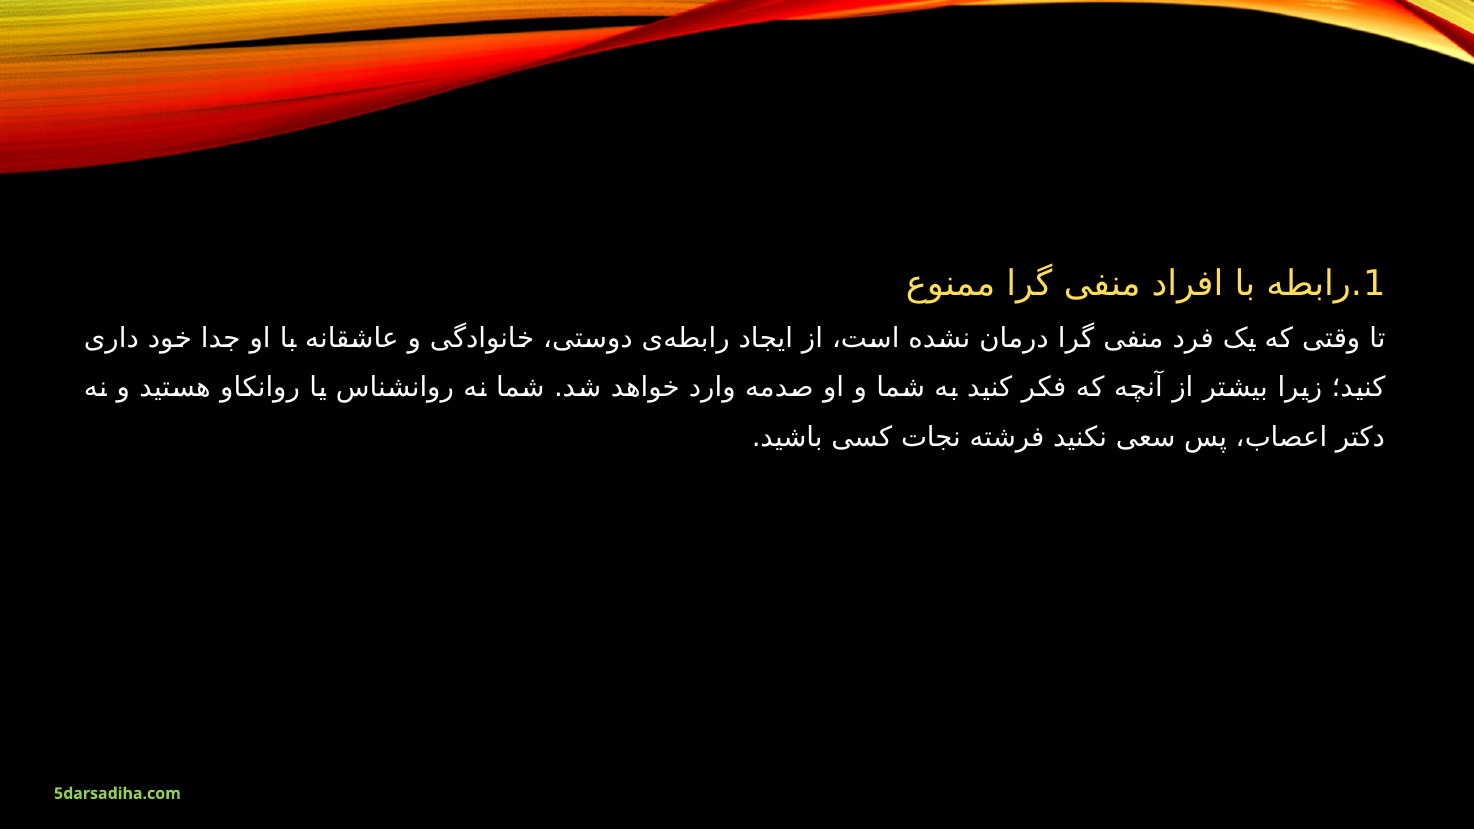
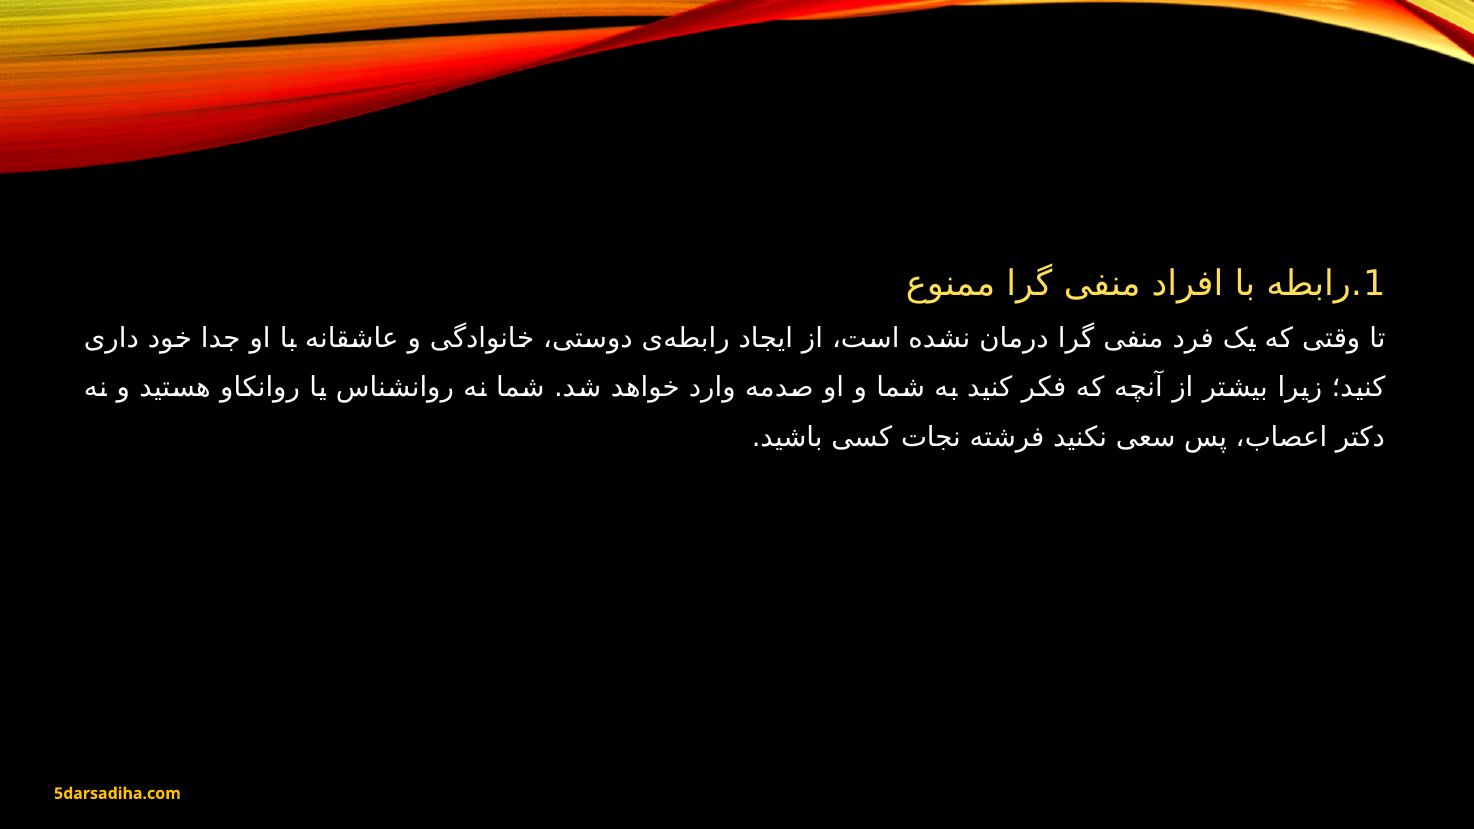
5darsadiha.com colour: light green -> yellow
